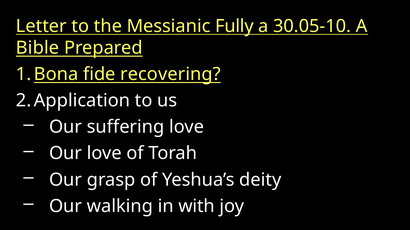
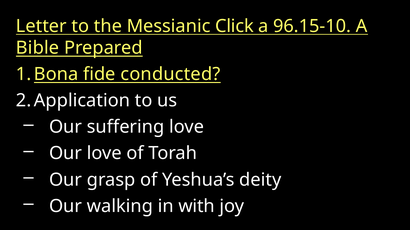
Fully: Fully -> Click
30.05-10: 30.05-10 -> 96.15-10
recovering: recovering -> conducted
